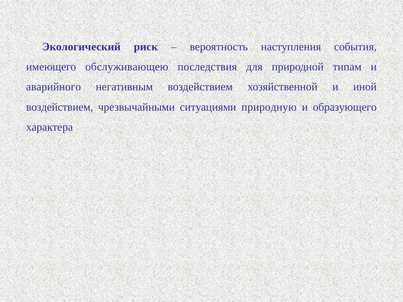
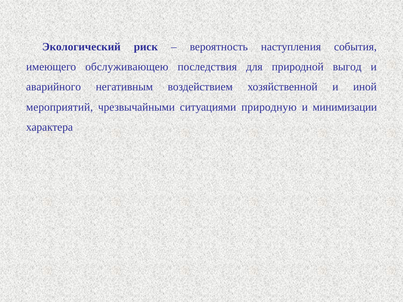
типам: типам -> выгод
воздействием at (60, 107): воздействием -> мероприятий
образующего: образующего -> минимизации
